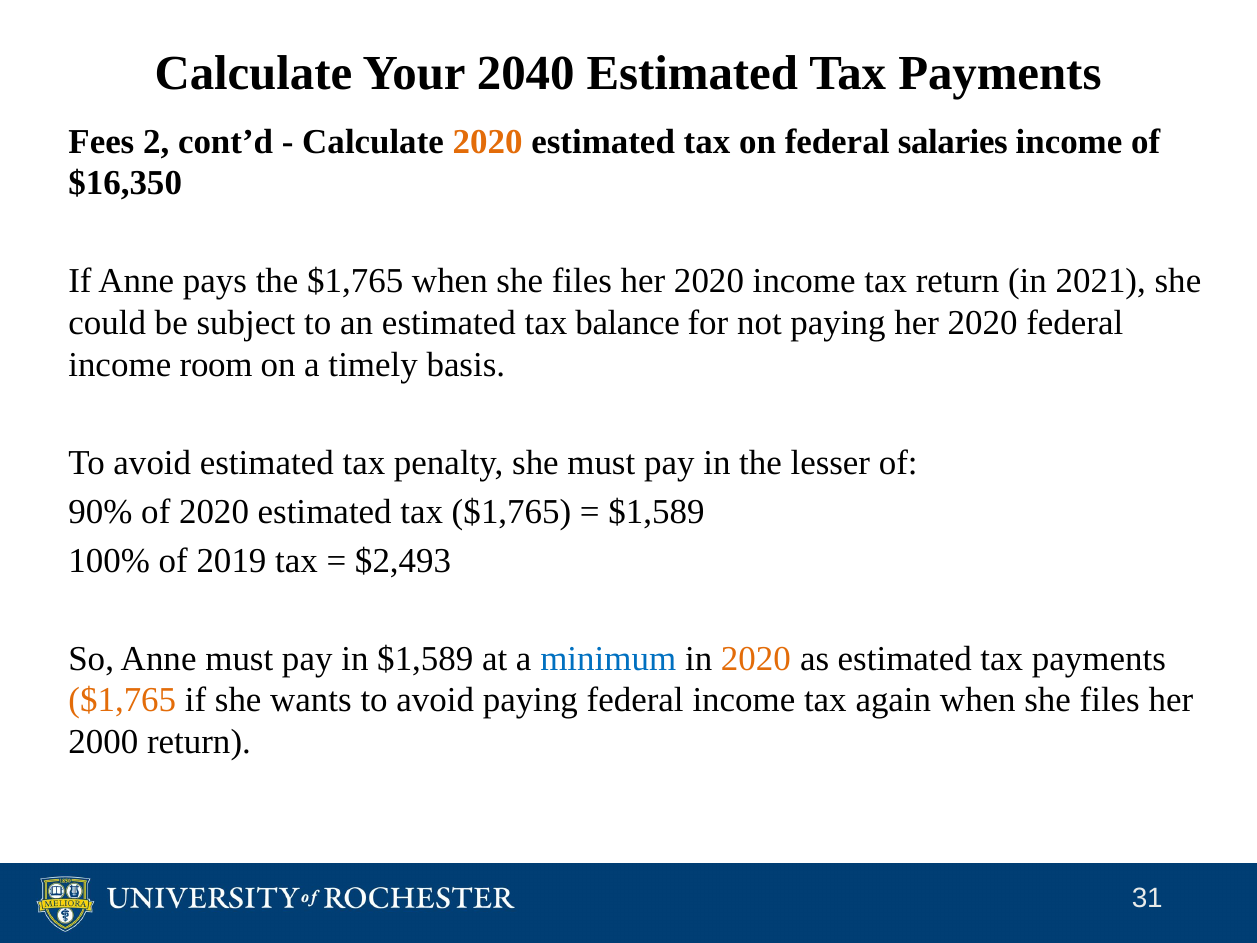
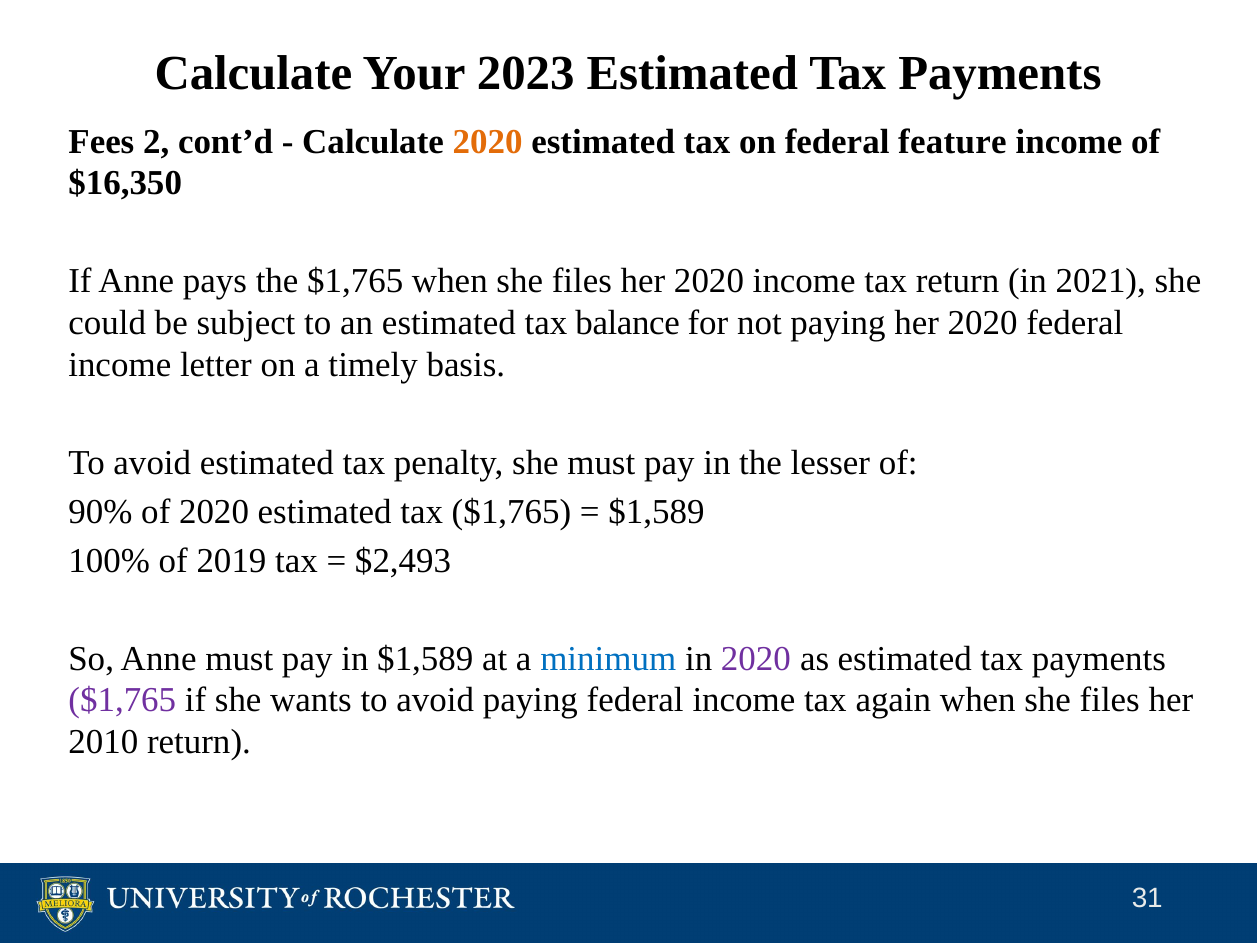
2040: 2040 -> 2023
salaries: salaries -> feature
room: room -> letter
2020 at (756, 658) colour: orange -> purple
$1,765 at (122, 700) colour: orange -> purple
2000: 2000 -> 2010
